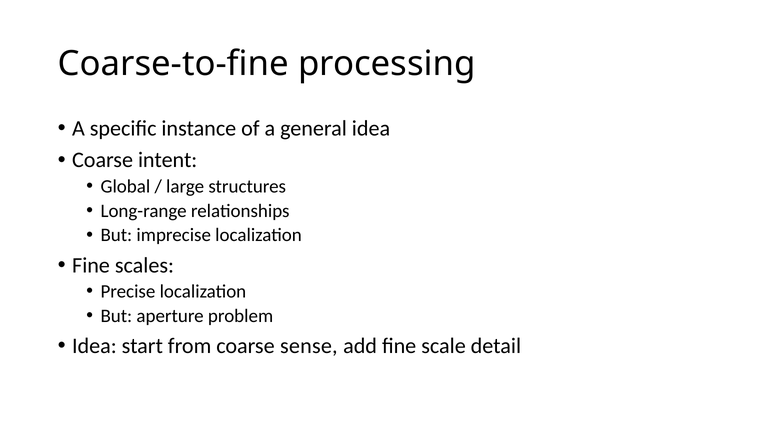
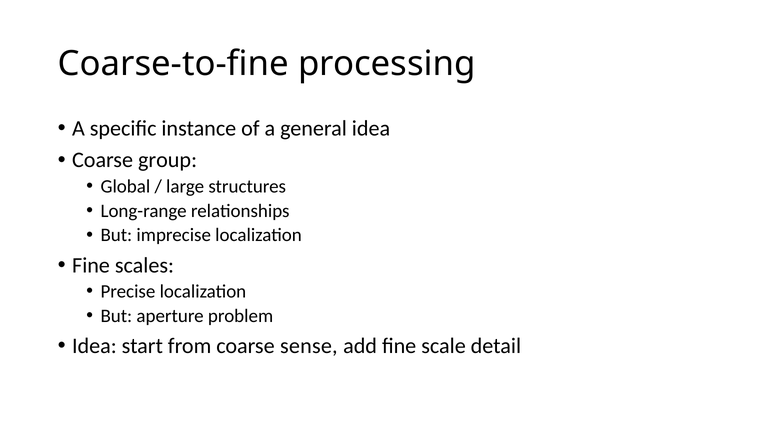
intent: intent -> group
